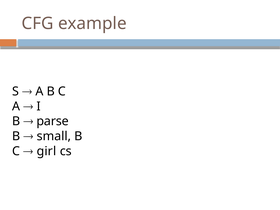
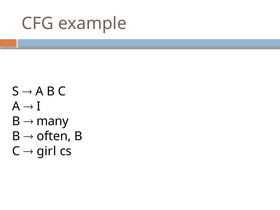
parse: parse -> many
small: small -> often
